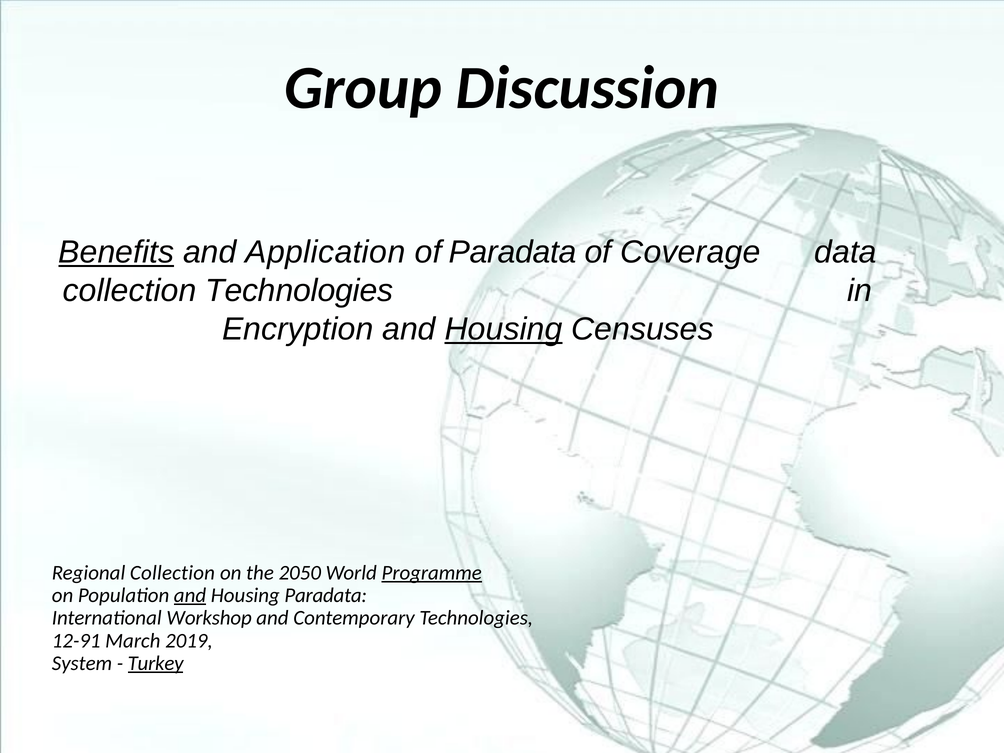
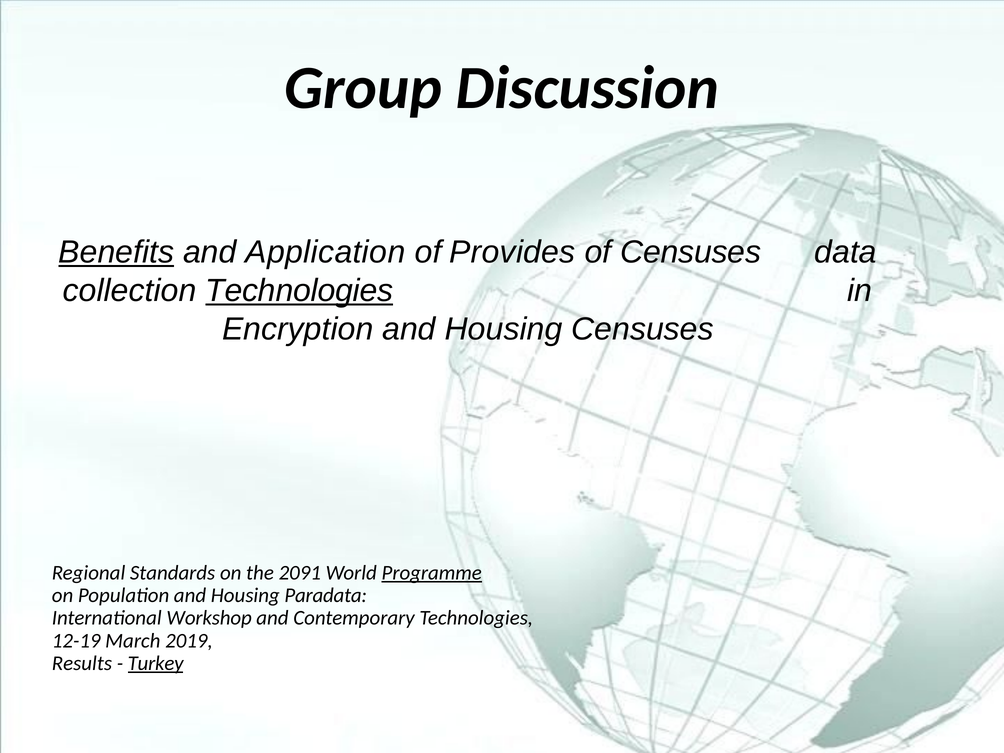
of Paradata: Paradata -> Provides
of Coverage: Coverage -> Censuses
Technologies at (299, 291) underline: none -> present
Housing at (504, 329) underline: present -> none
Regional Collection: Collection -> Standards
2050: 2050 -> 2091
and at (190, 595) underline: present -> none
12-91: 12-91 -> 12-19
System: System -> Results
